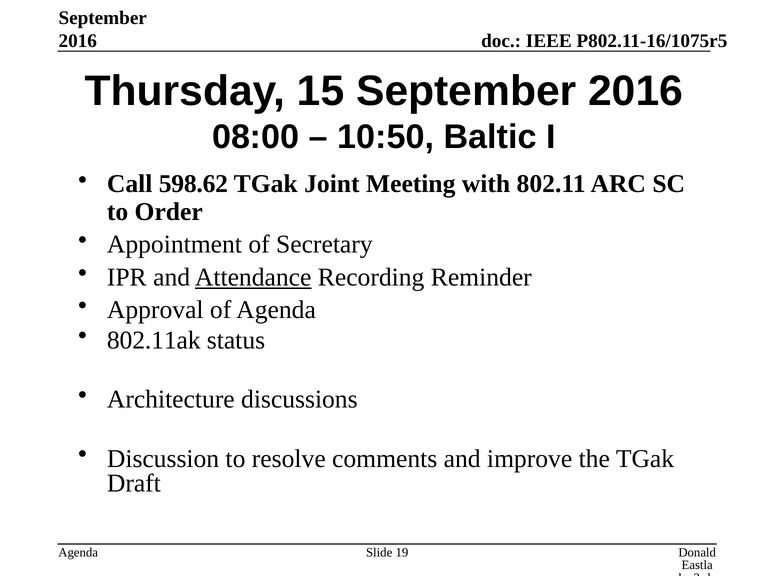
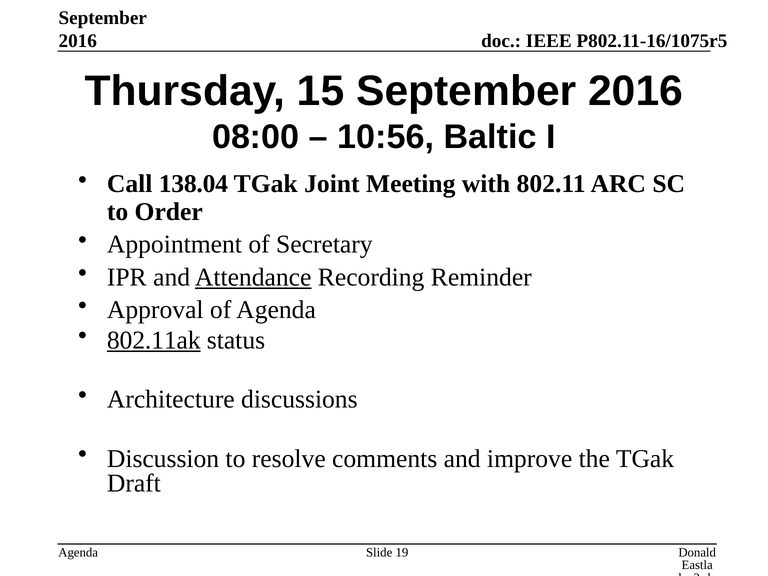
10:50: 10:50 -> 10:56
598.62: 598.62 -> 138.04
802.11ak underline: none -> present
